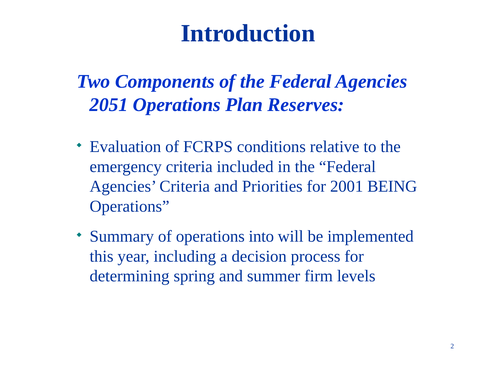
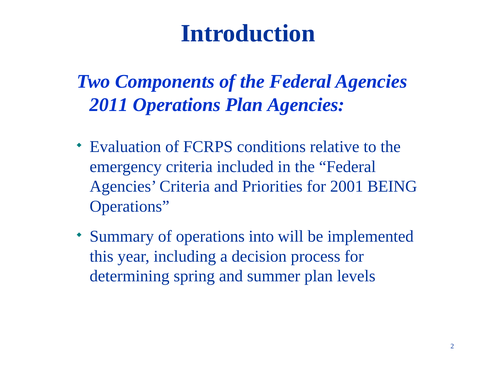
2051: 2051 -> 2011
Plan Reserves: Reserves -> Agencies
summer firm: firm -> plan
